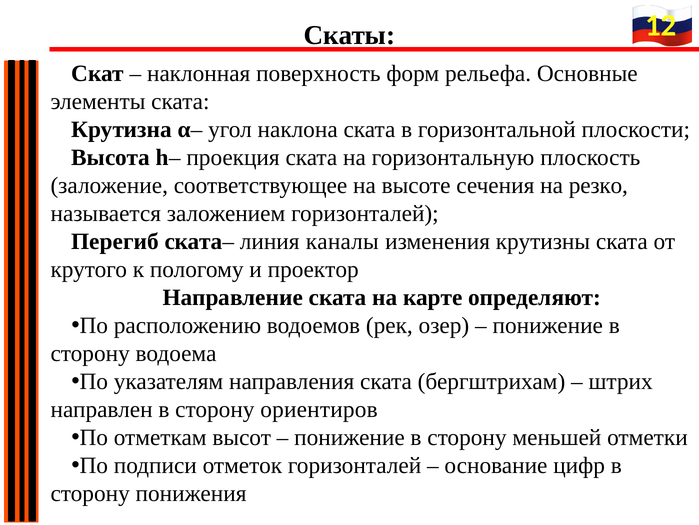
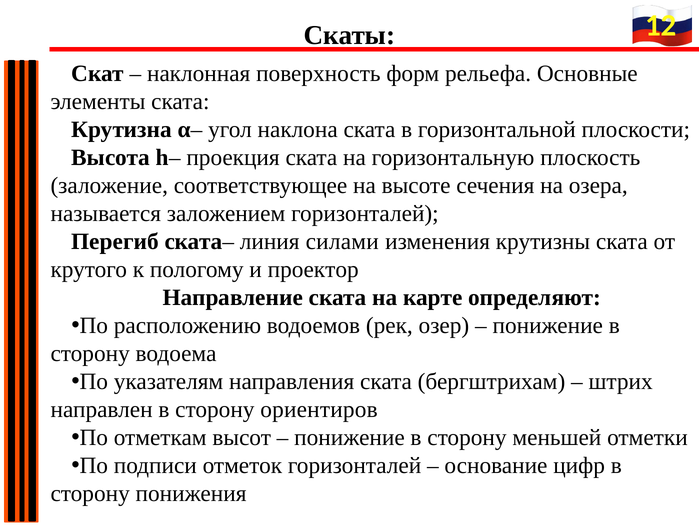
резко: резко -> озера
каналы: каналы -> силами
